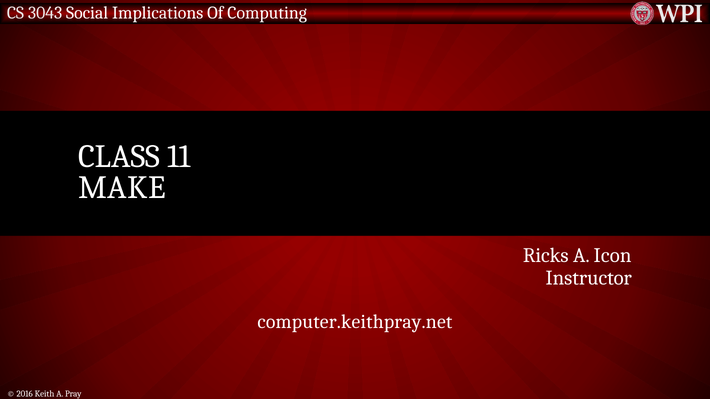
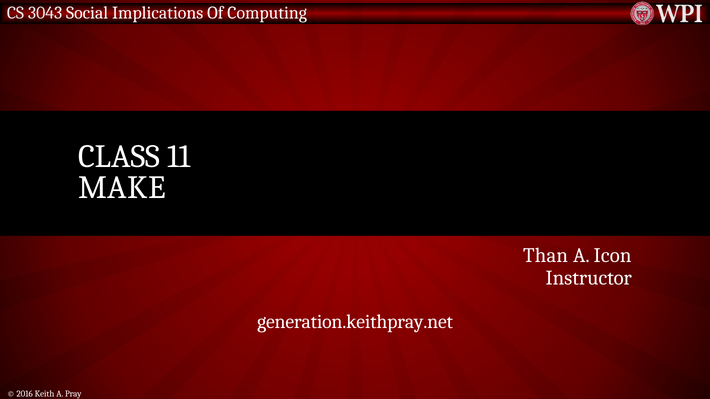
Ricks: Ricks -> Than
computer.keithpray.net: computer.keithpray.net -> generation.keithpray.net
